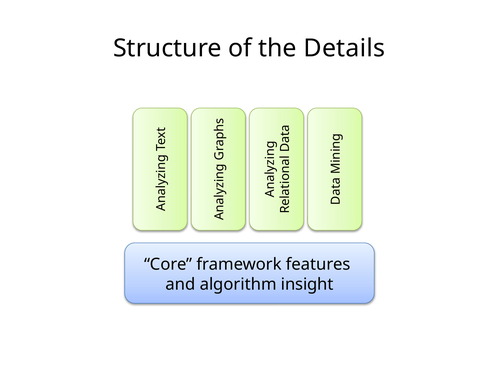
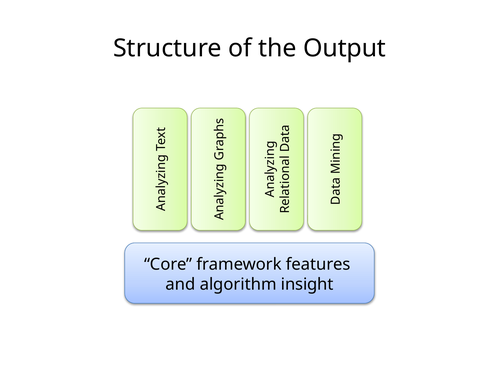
Details: Details -> Output
